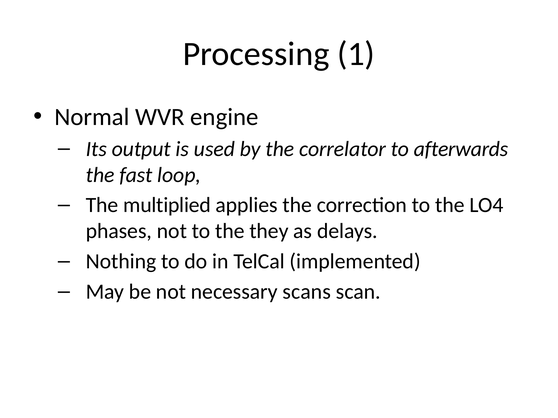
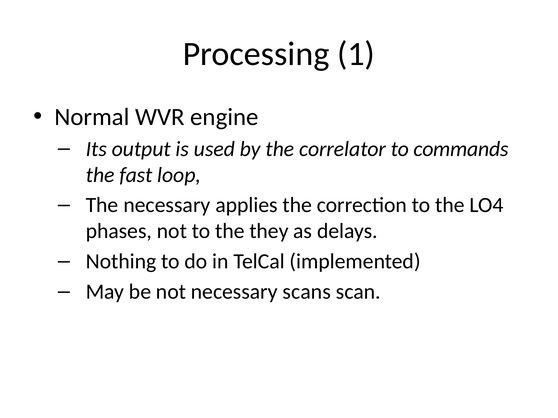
afterwards: afterwards -> commands
The multiplied: multiplied -> necessary
